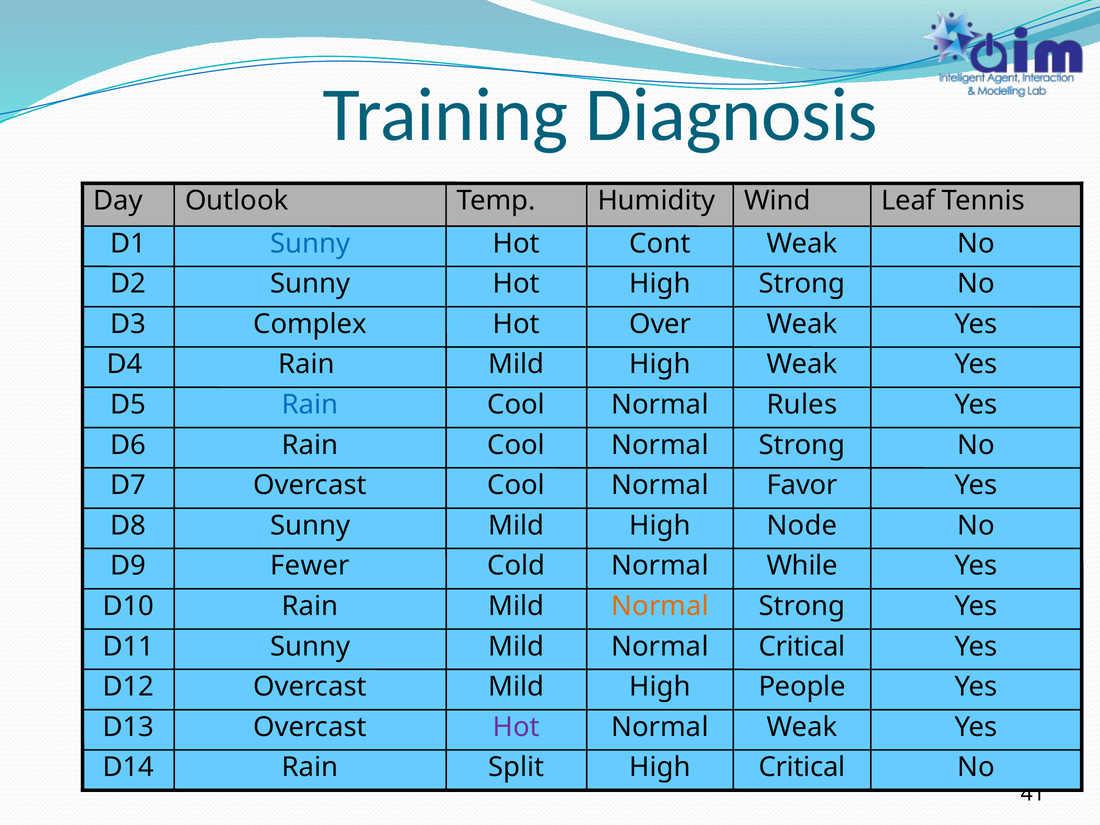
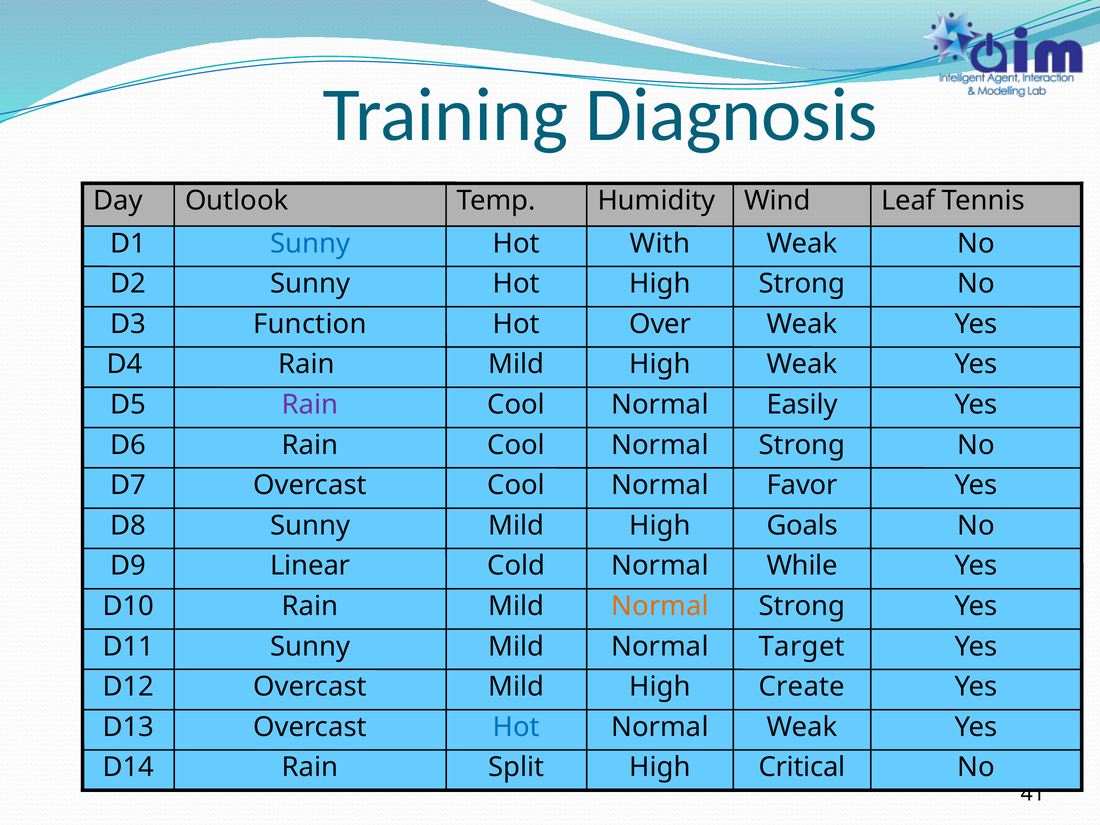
Cont: Cont -> With
Complex: Complex -> Function
Rain at (310, 405) colour: blue -> purple
Rules: Rules -> Easily
Node: Node -> Goals
Fewer: Fewer -> Linear
Critical at (802, 647): Critical -> Target
People: People -> Create
Hot at (516, 727) colour: purple -> blue
